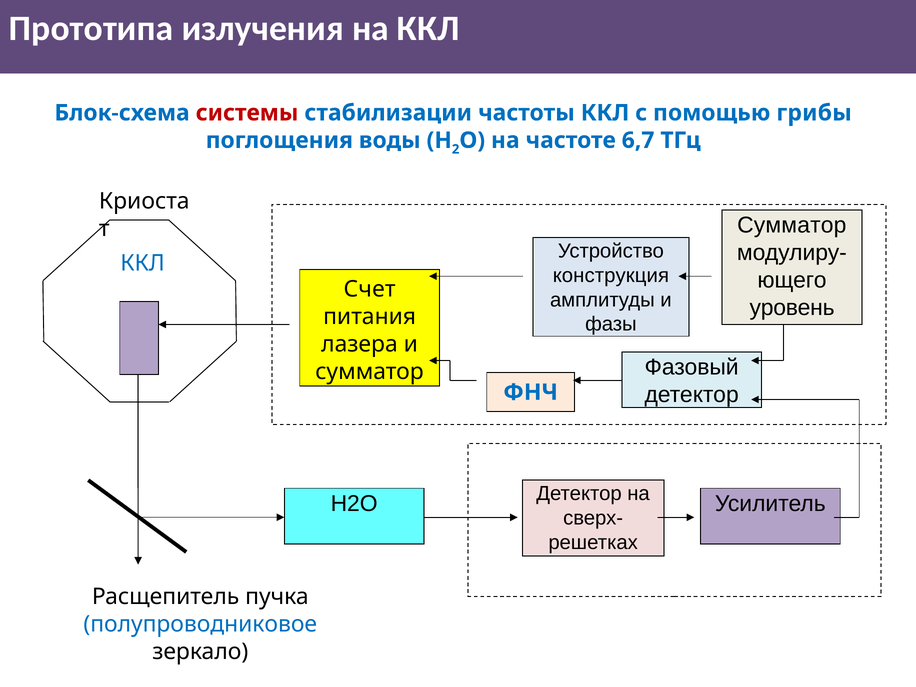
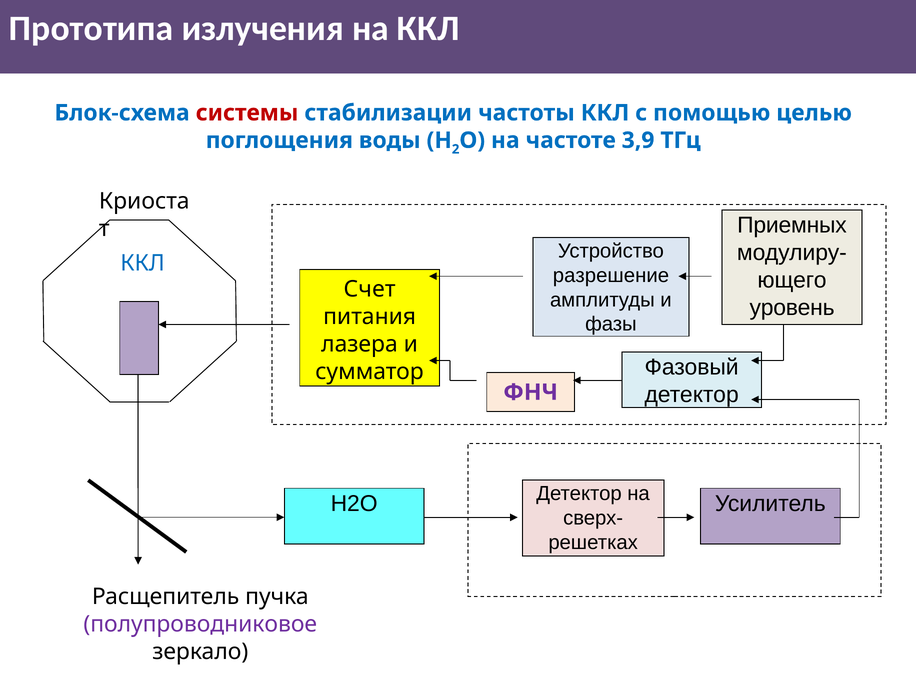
грибы: грибы -> целью
6,7: 6,7 -> 3,9
Сумматор at (792, 225): Сумматор -> Приемных
конструкция: конструкция -> разрешение
ФНЧ colour: blue -> purple
полупроводниковое colour: blue -> purple
